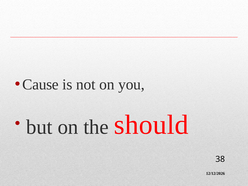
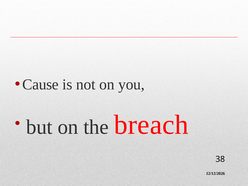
should: should -> breach
